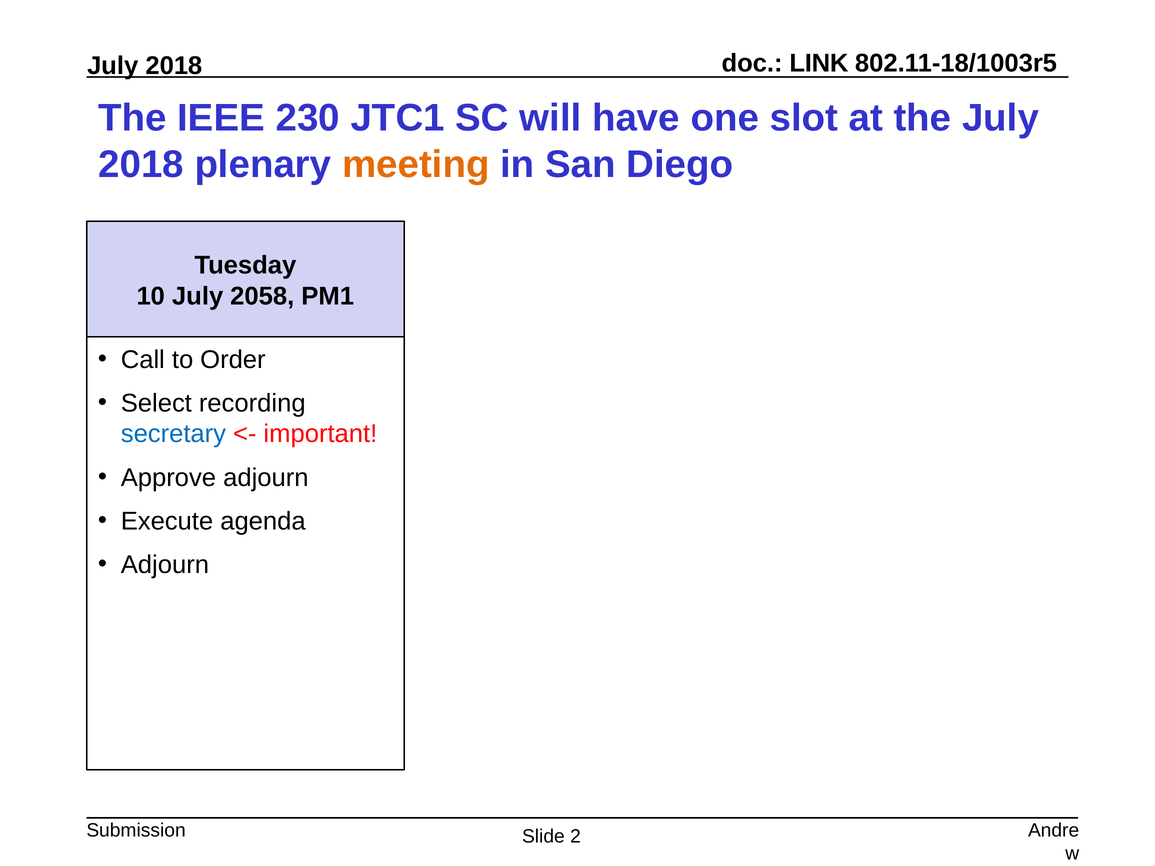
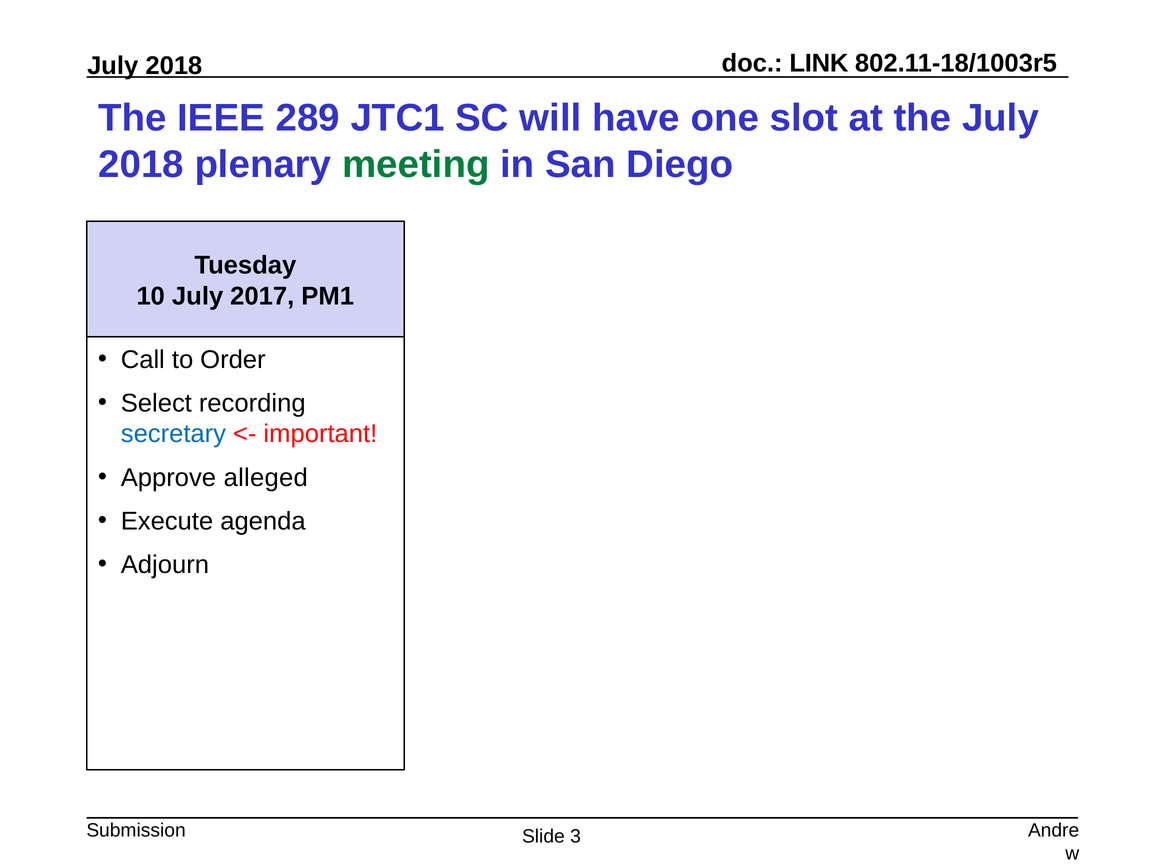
230: 230 -> 289
meeting colour: orange -> green
2058: 2058 -> 2017
Approve adjourn: adjourn -> alleged
2: 2 -> 3
